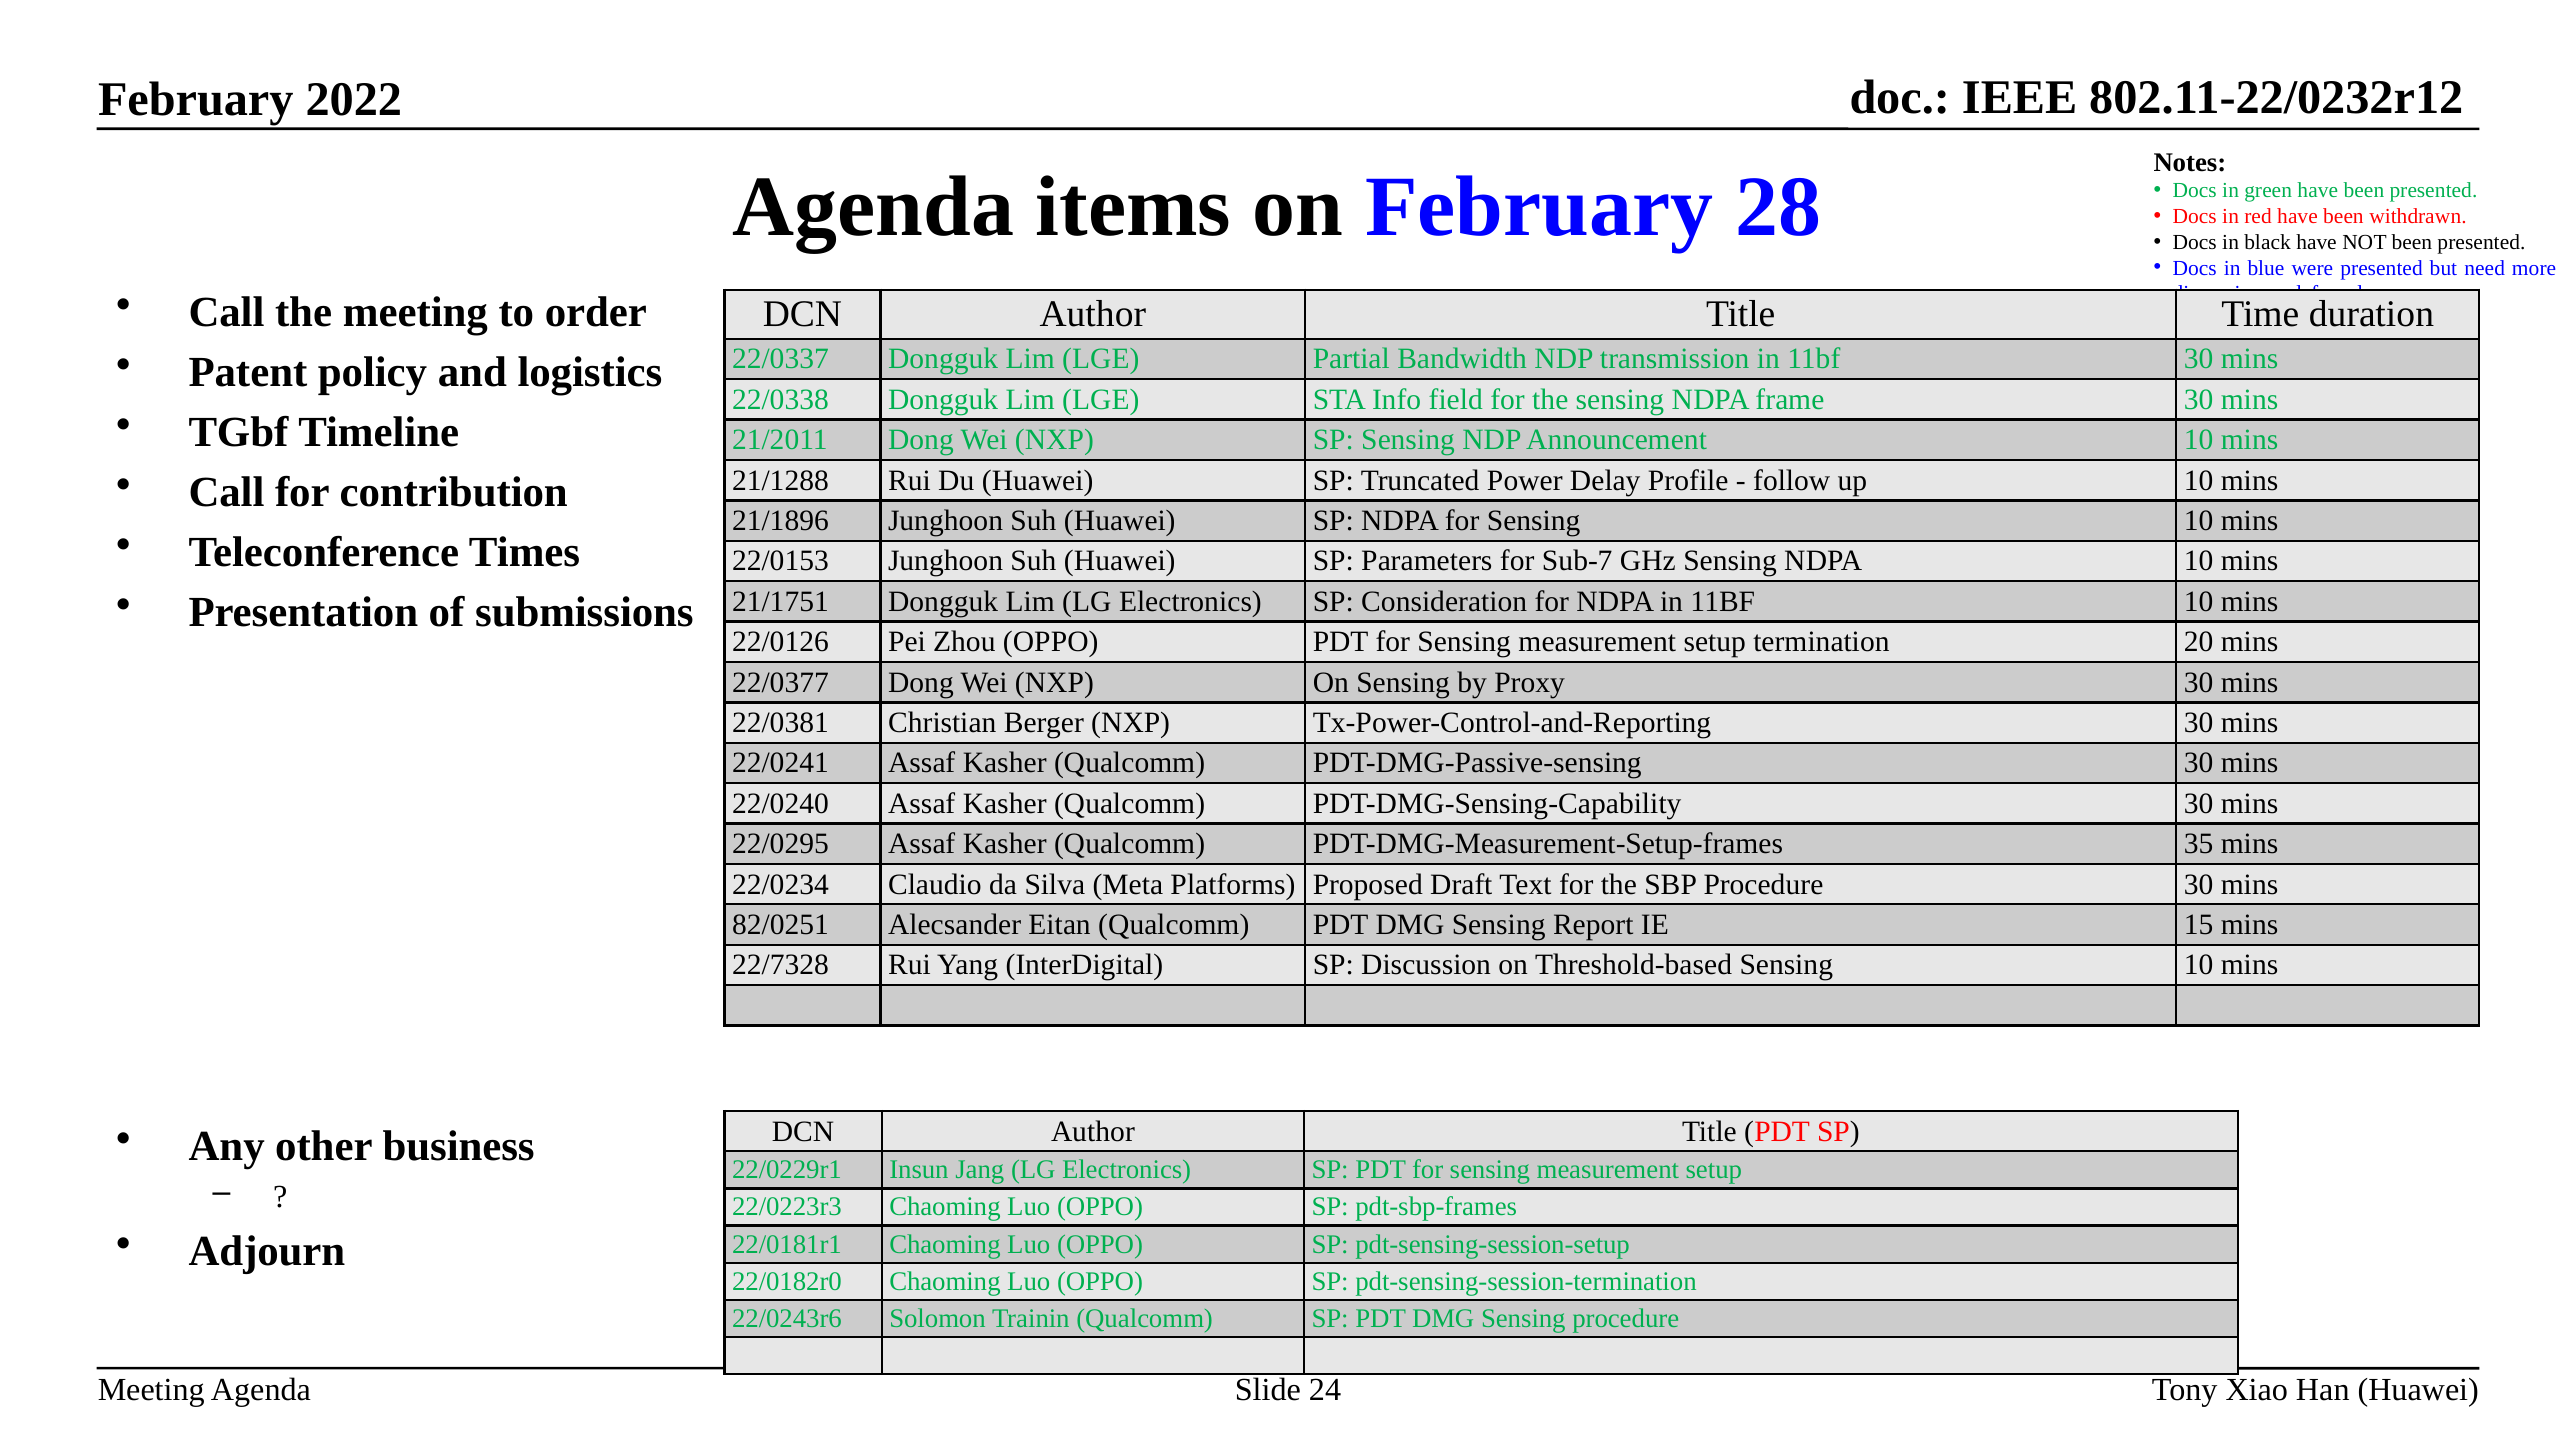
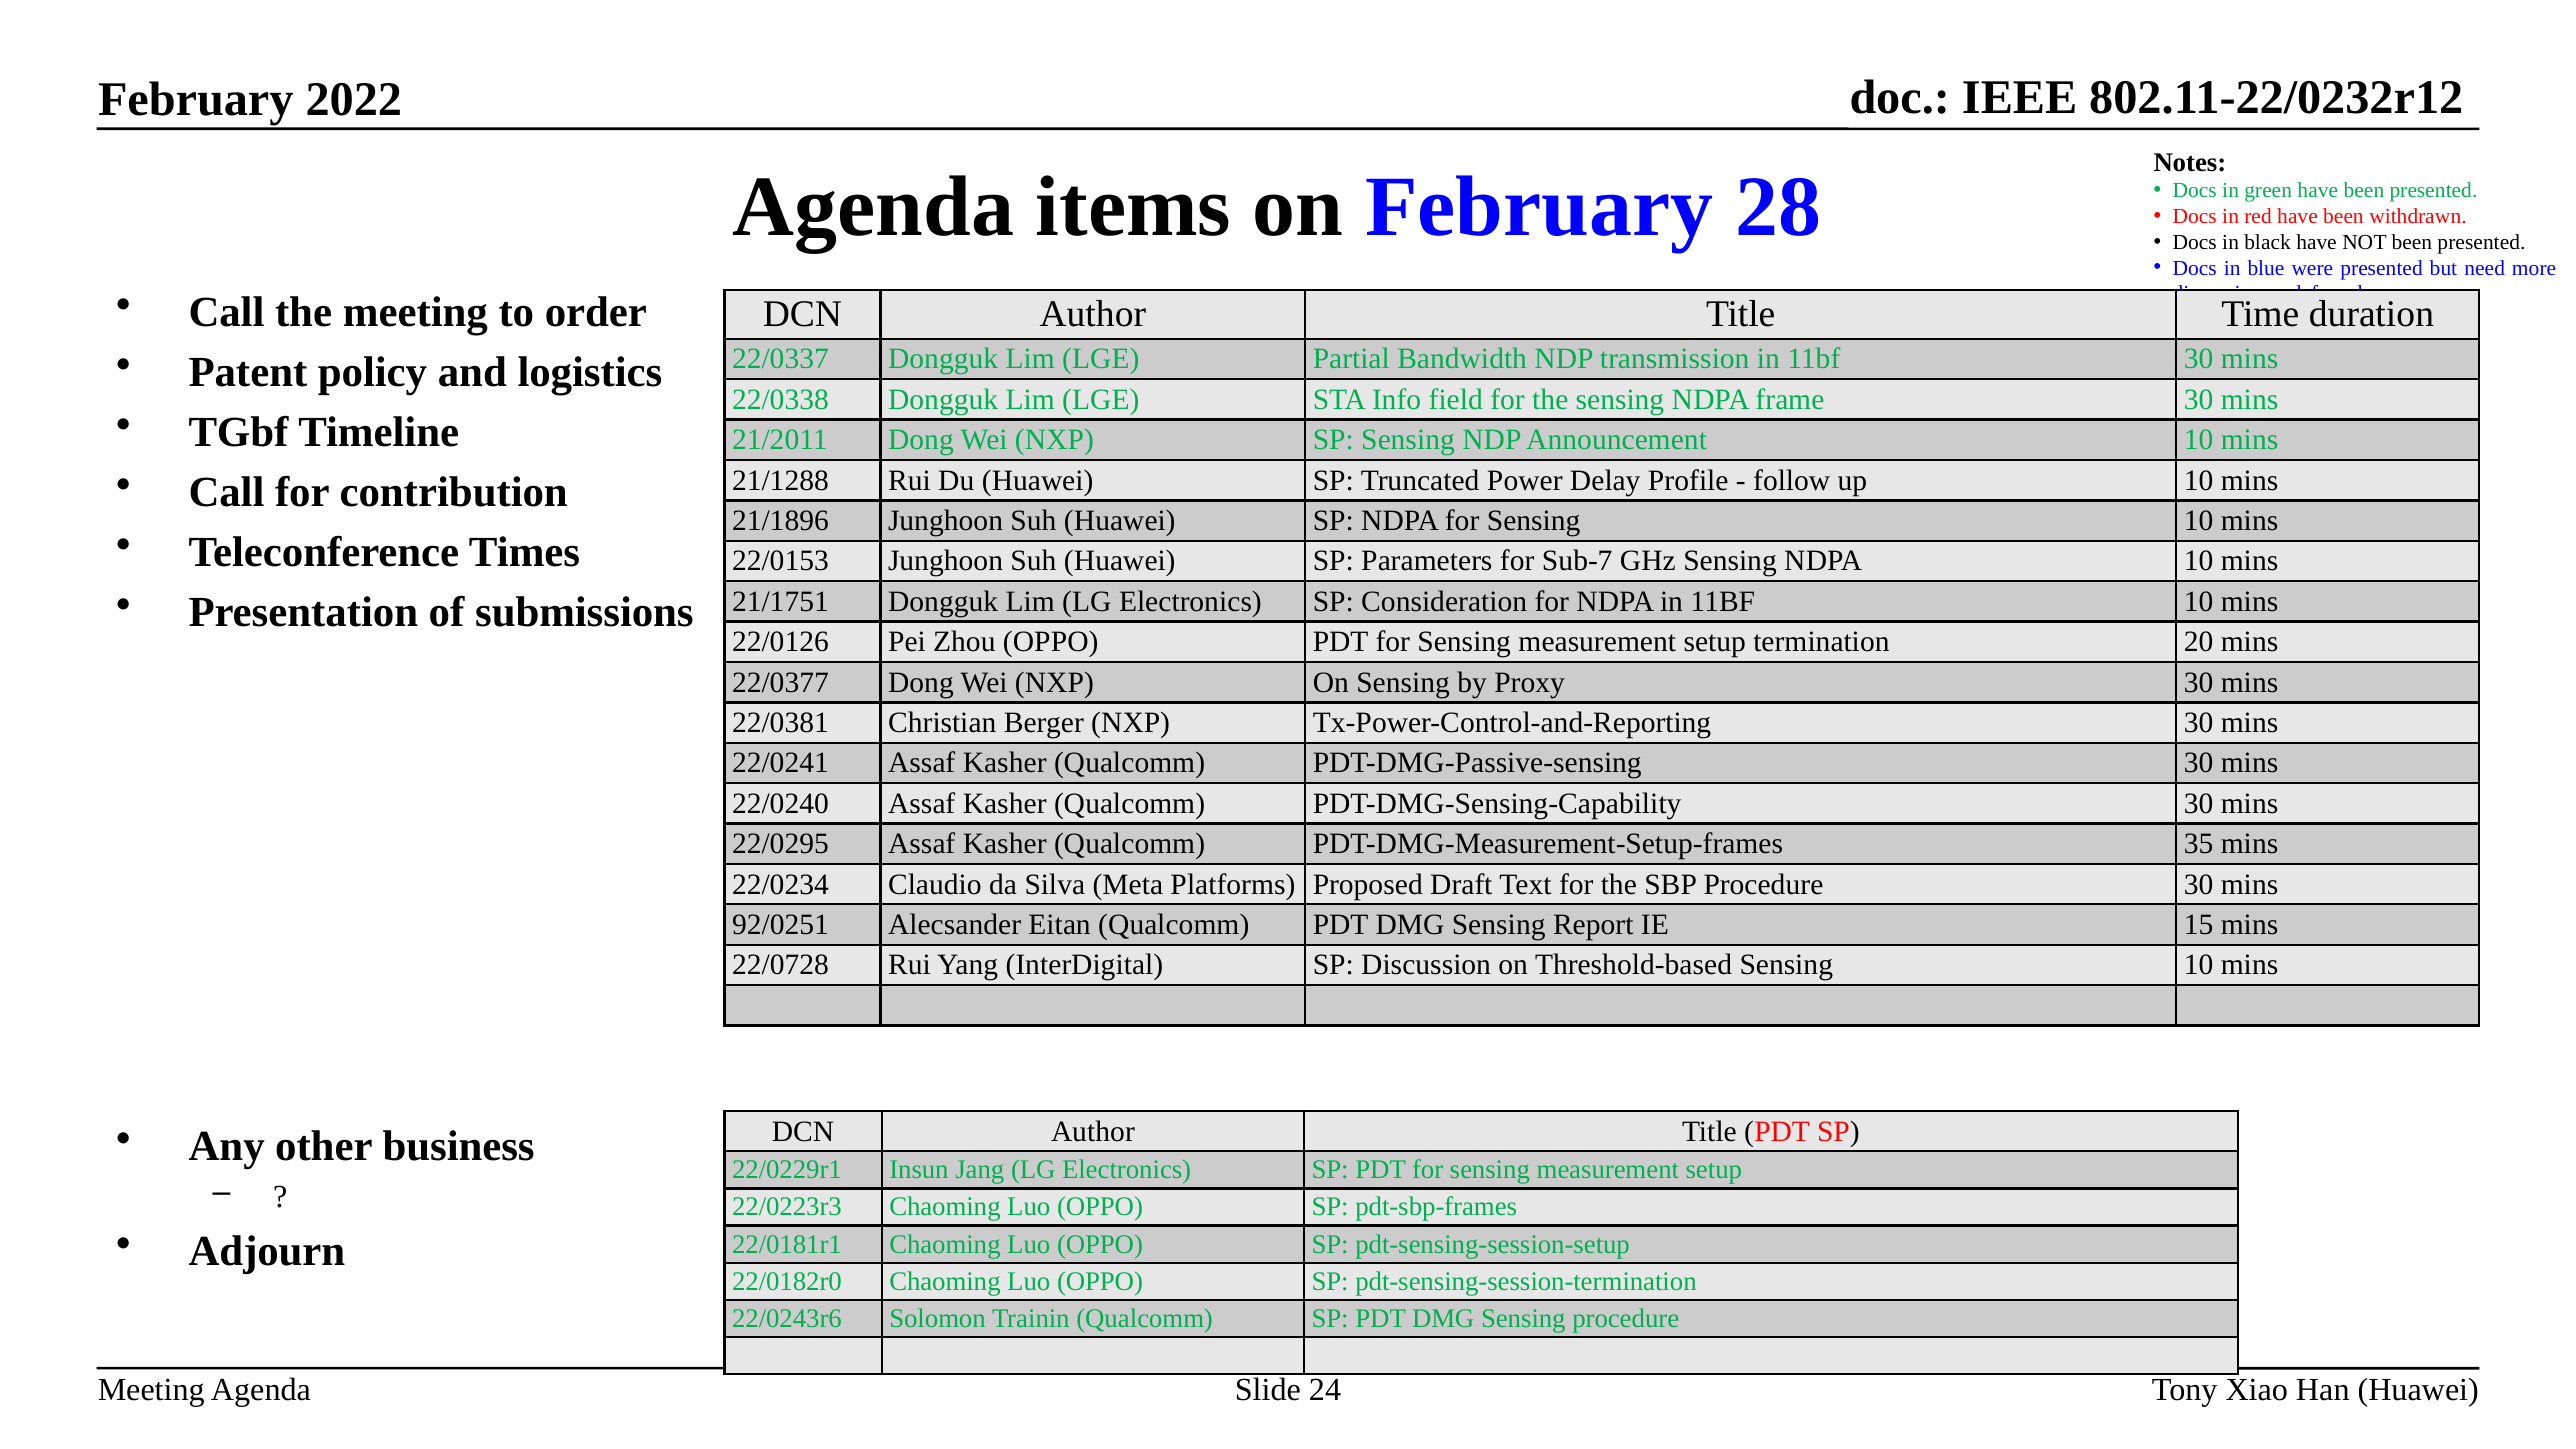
82/0251: 82/0251 -> 92/0251
22/7328: 22/7328 -> 22/0728
